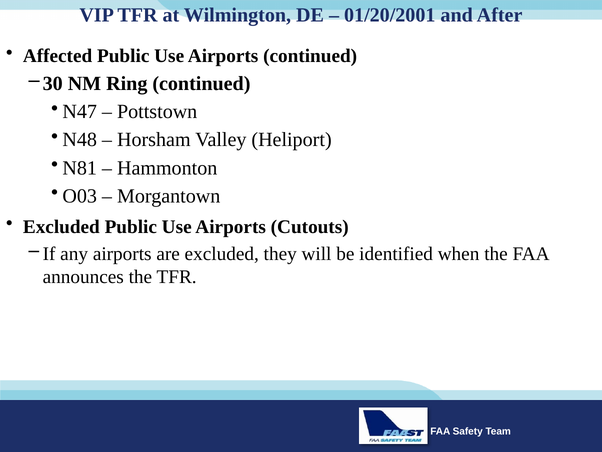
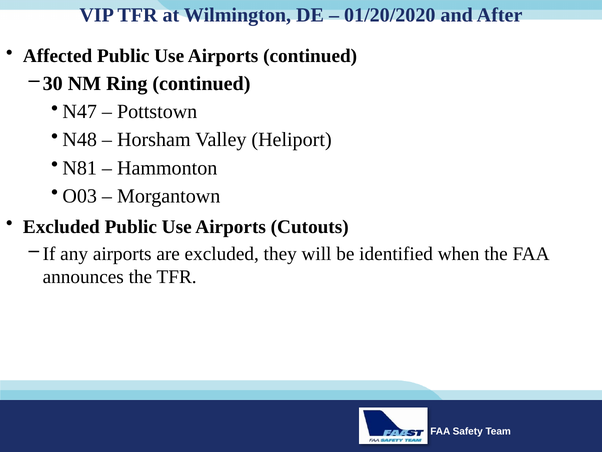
01/20/2001: 01/20/2001 -> 01/20/2020
